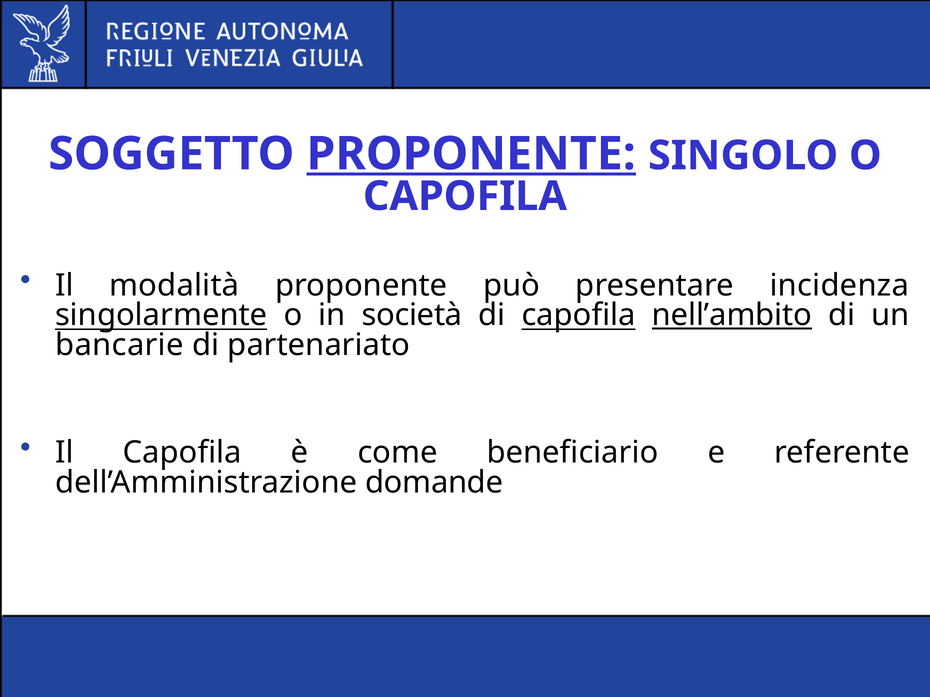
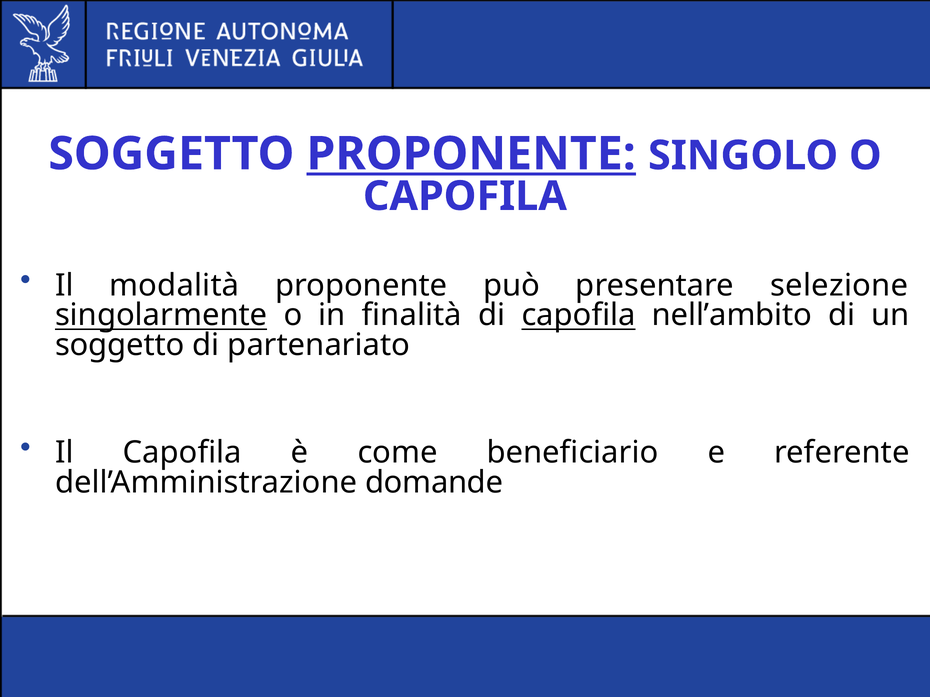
incidenza: incidenza -> selezione
società: società -> finalità
nell’ambito underline: present -> none
bancarie at (120, 345): bancarie -> soggetto
